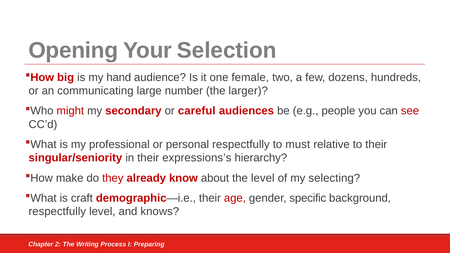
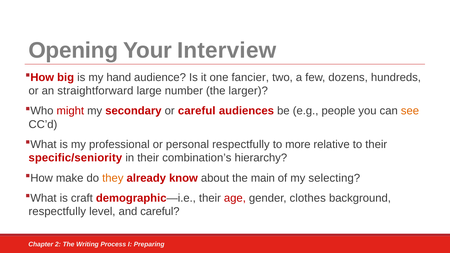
Selection: Selection -> Interview
female: female -> fancier
communicating: communicating -> straightforward
see colour: red -> orange
must: must -> more
singular/seniority: singular/seniority -> specific/seniority
expressions’s: expressions’s -> combination’s
they colour: red -> orange
the level: level -> main
specific: specific -> clothes
and knows: knows -> careful
